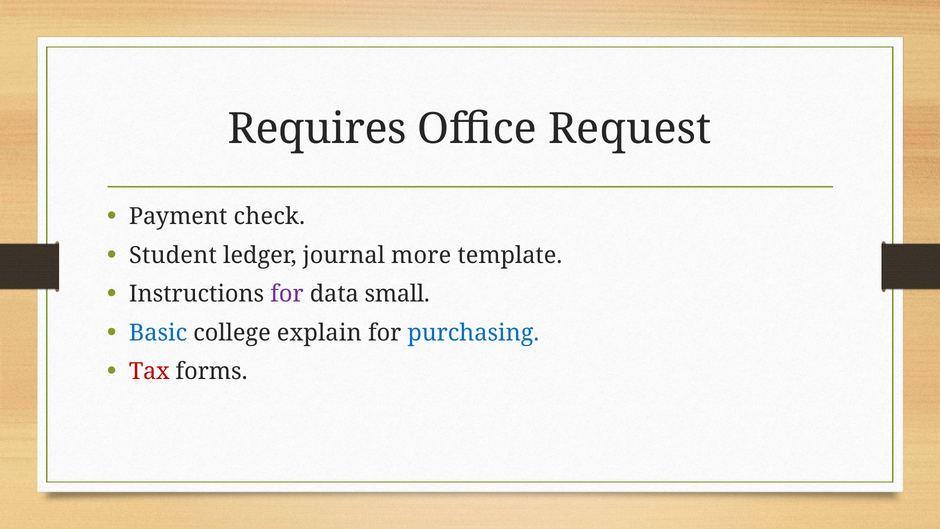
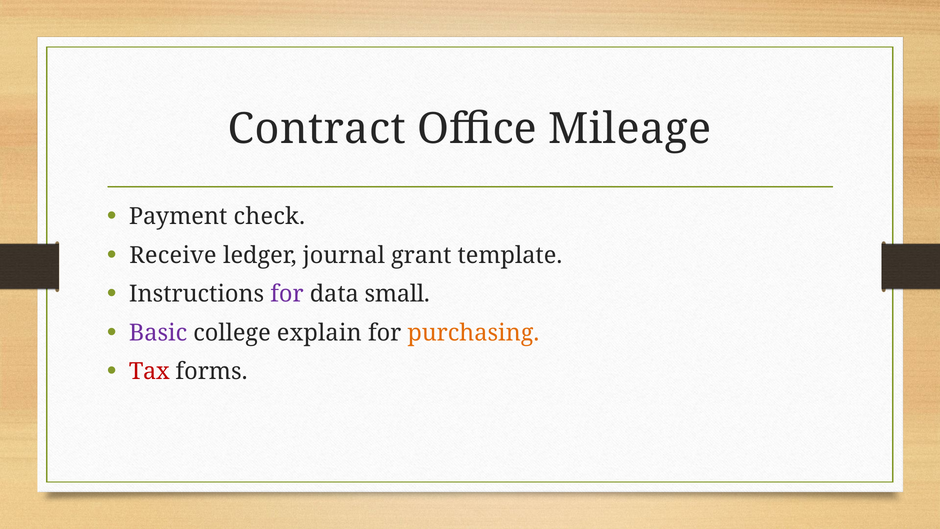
Requires: Requires -> Contract
Request: Request -> Mileage
Student: Student -> Receive
more: more -> grant
Basic colour: blue -> purple
purchasing colour: blue -> orange
